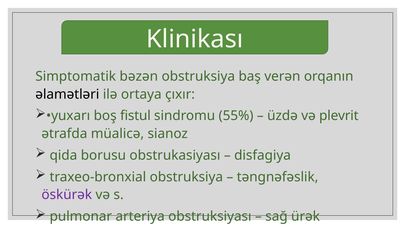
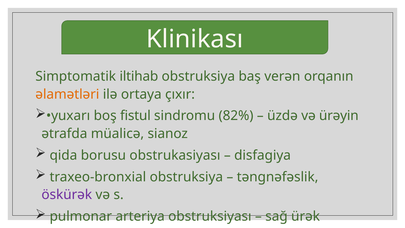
bəzən: bəzən -> iltihab
əlamətləri colour: black -> orange
55%: 55% -> 82%
plevrit: plevrit -> ürəyin
